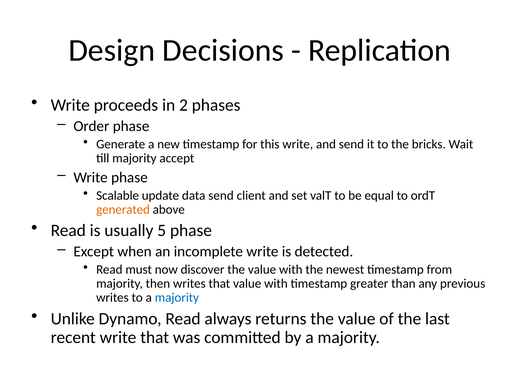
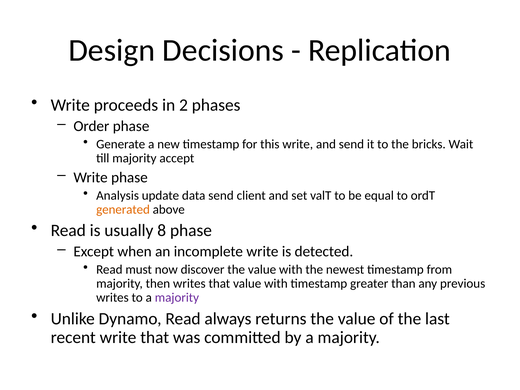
Scalable: Scalable -> Analysis
5: 5 -> 8
majority at (177, 298) colour: blue -> purple
